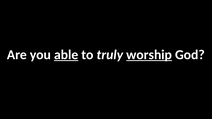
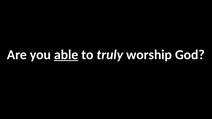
worship underline: present -> none
